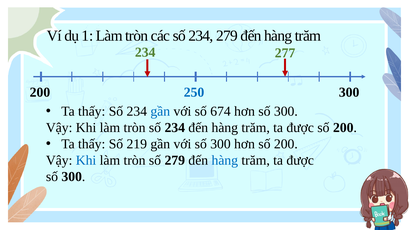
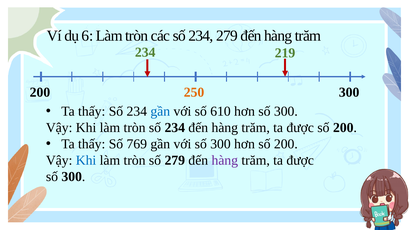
1: 1 -> 6
277: 277 -> 219
250 colour: blue -> orange
674: 674 -> 610
219: 219 -> 769
hàng at (225, 160) colour: blue -> purple
